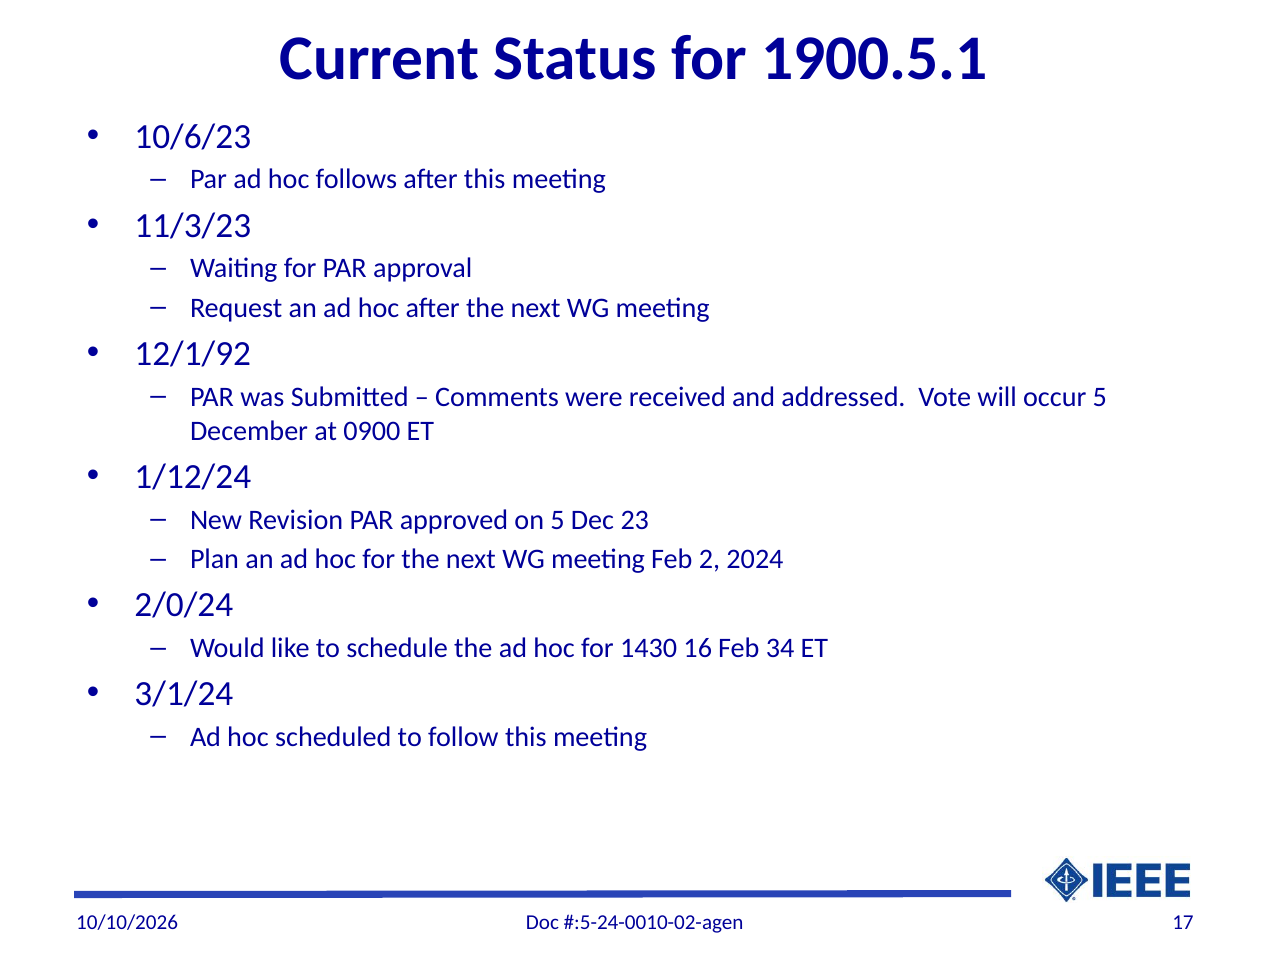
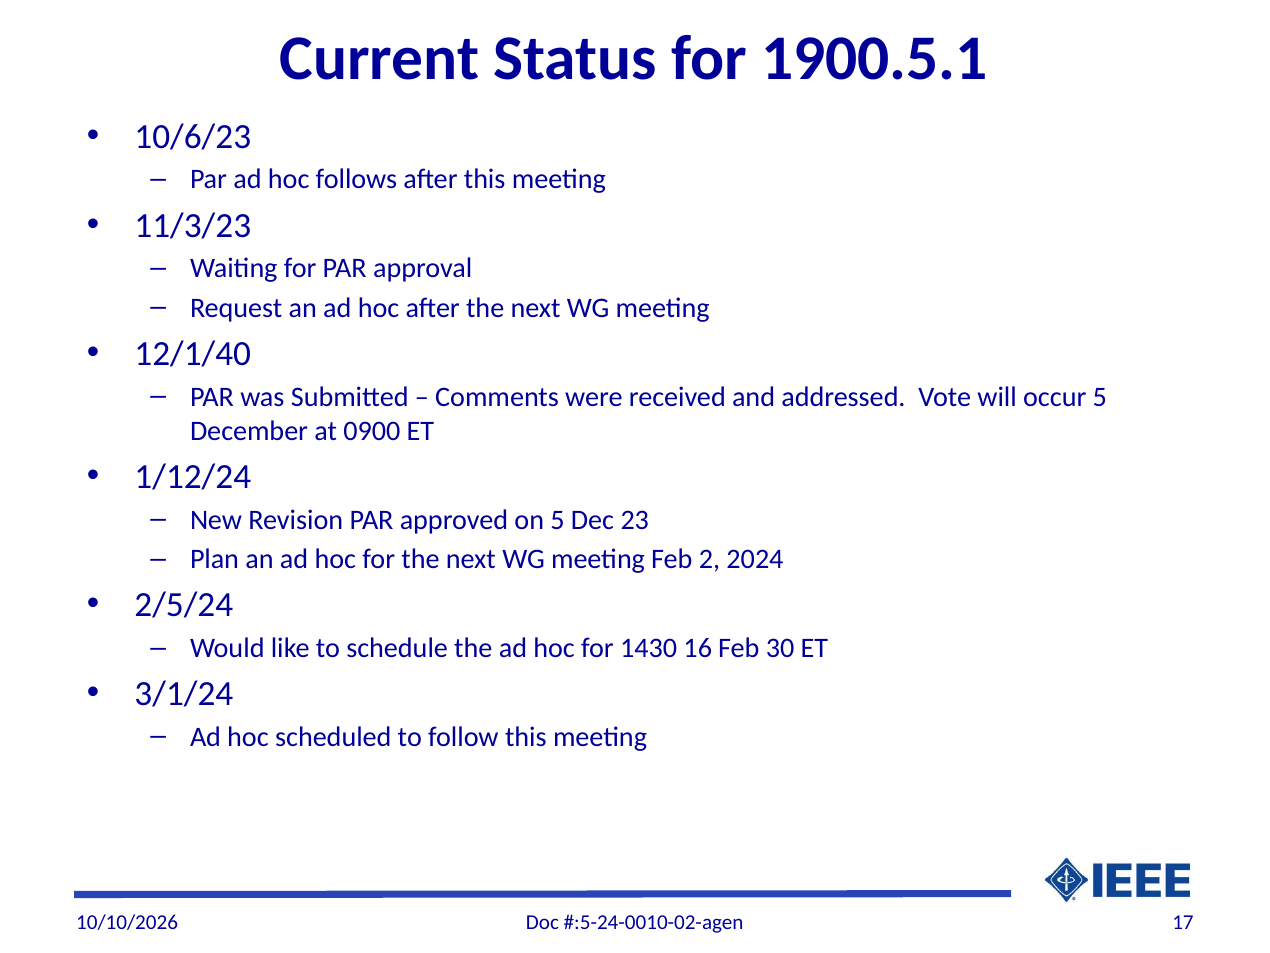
12/1/92: 12/1/92 -> 12/1/40
2/0/24: 2/0/24 -> 2/5/24
34: 34 -> 30
